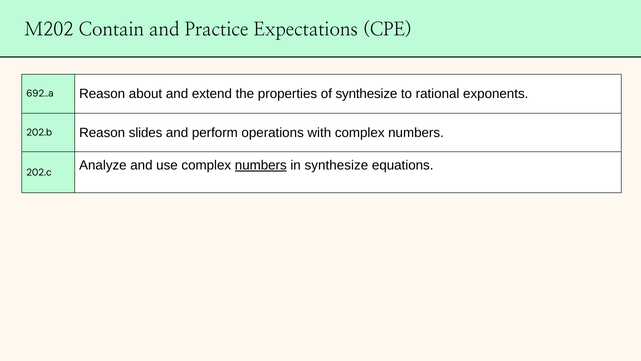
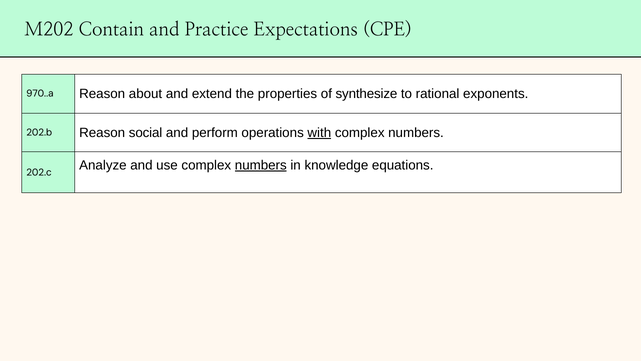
692..a: 692..a -> 970..a
slides: slides -> social
with underline: none -> present
in synthesize: synthesize -> knowledge
